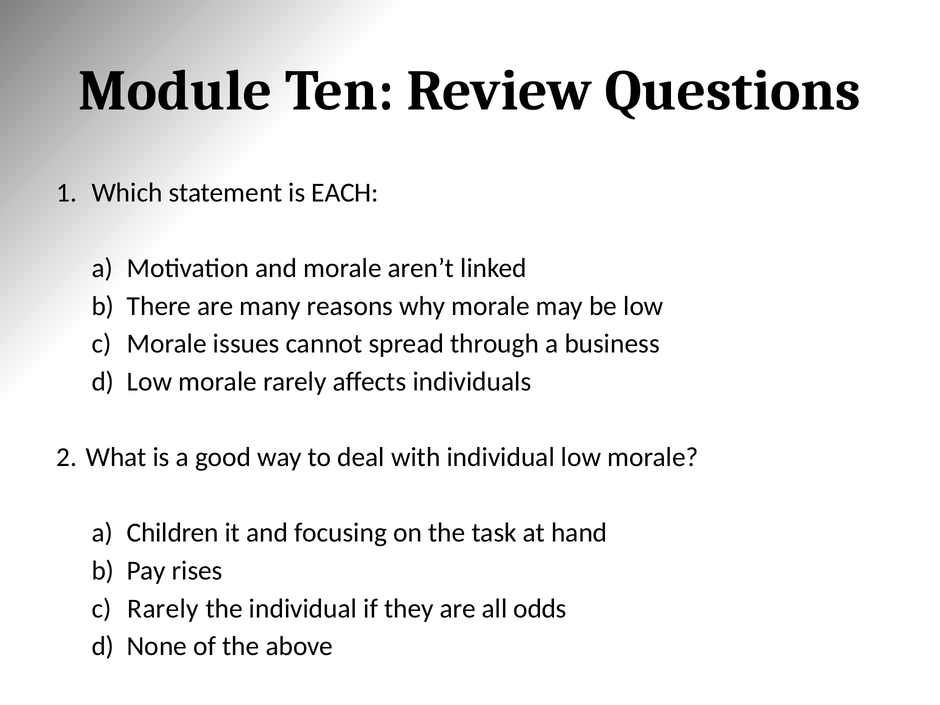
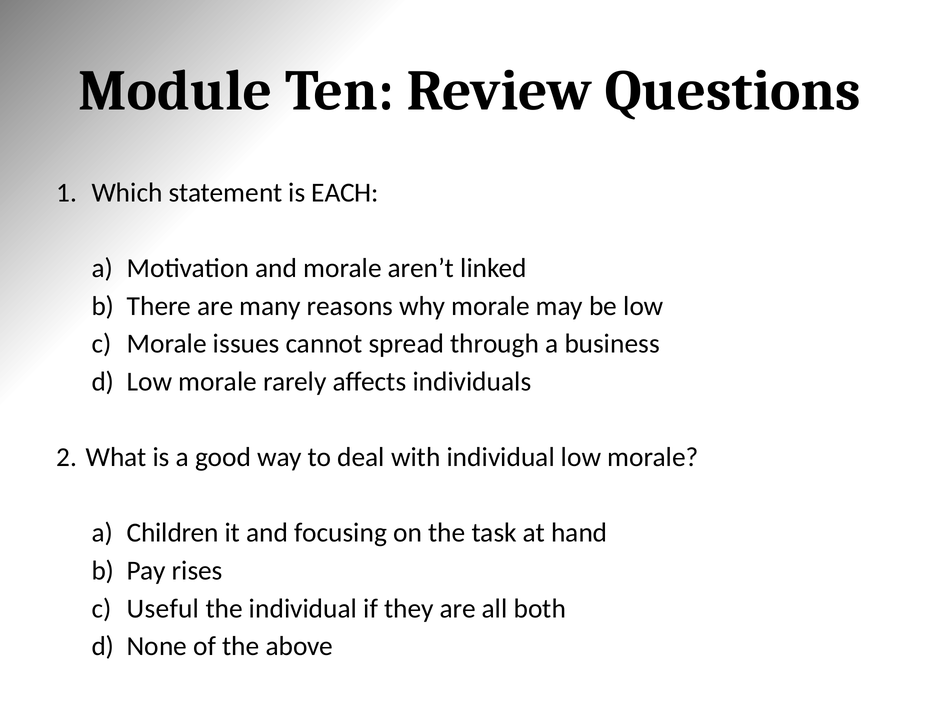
Rarely at (163, 609): Rarely -> Useful
odds: odds -> both
